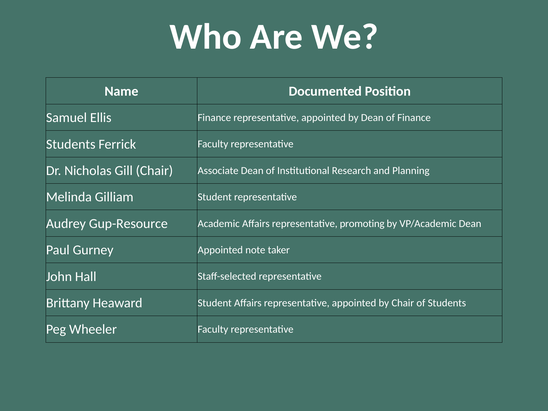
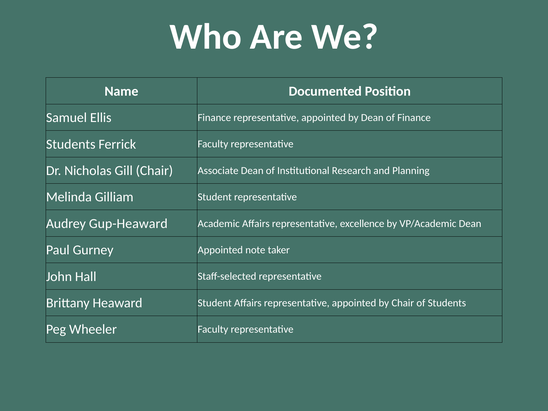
Gup-Resource: Gup-Resource -> Gup-Heaward
promoting: promoting -> excellence
